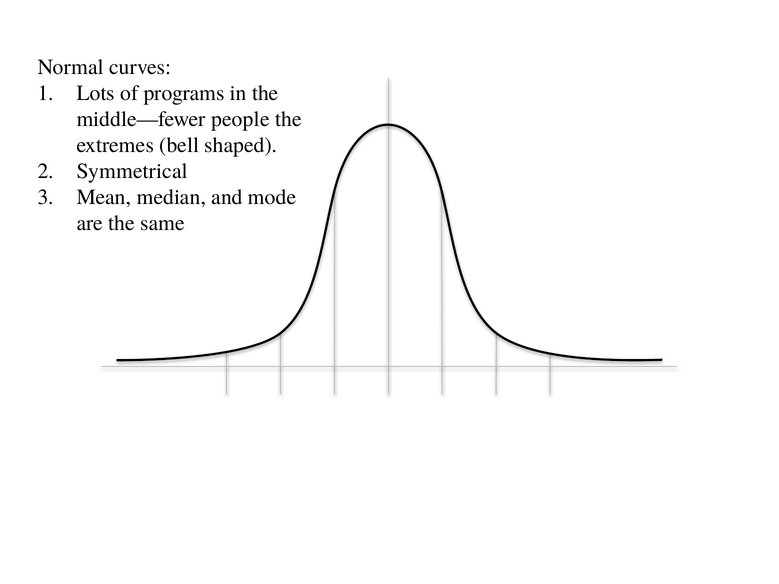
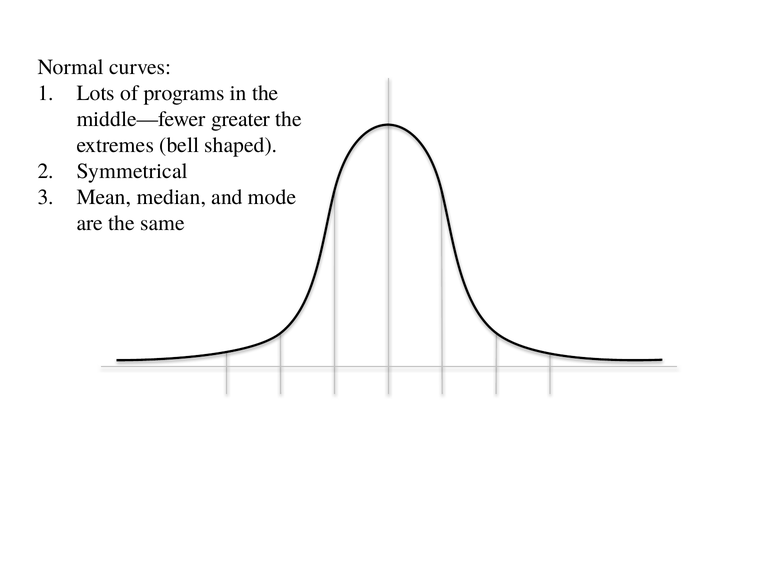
people: people -> greater
